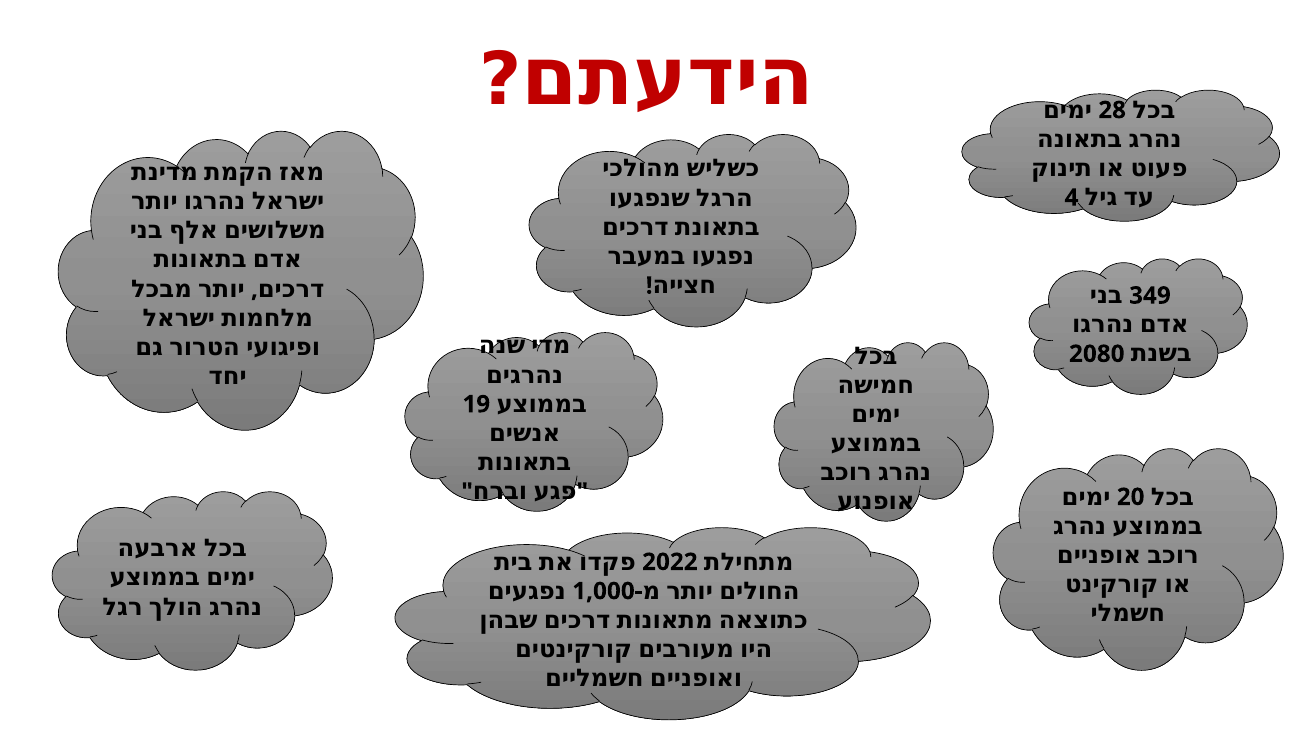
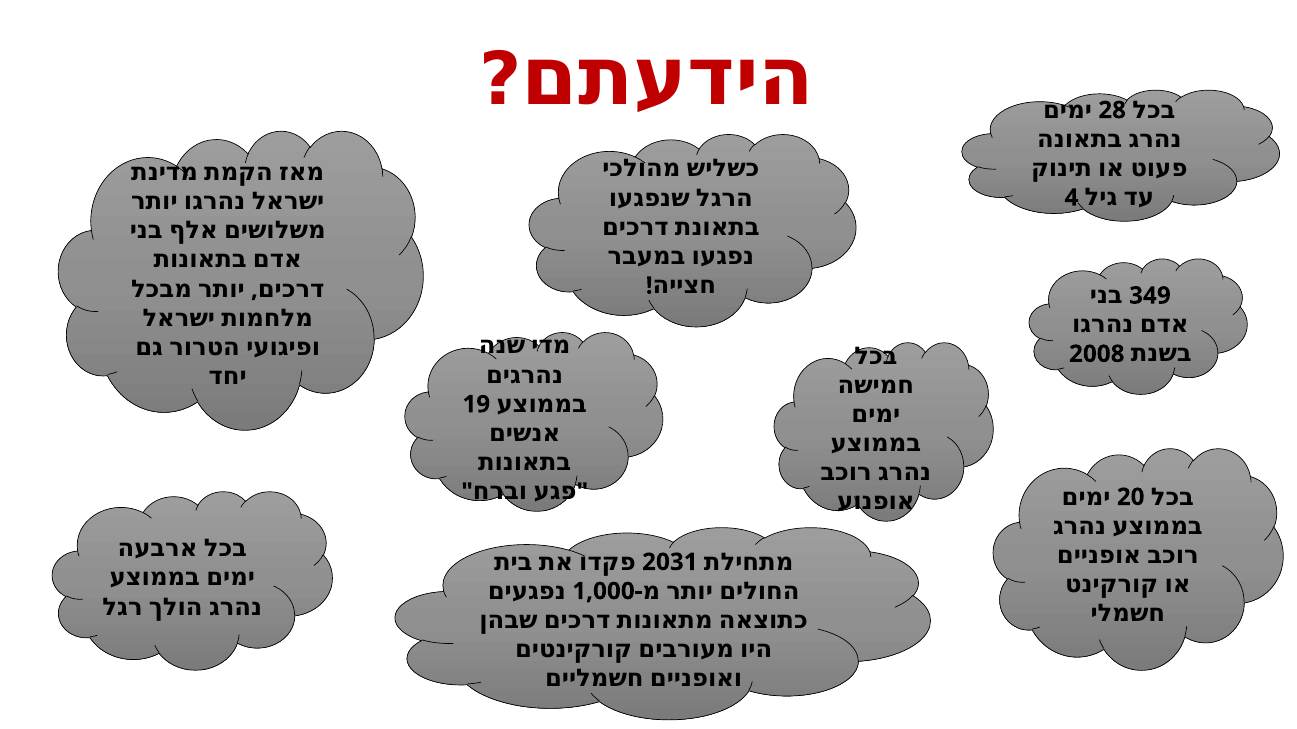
2080: 2080 -> 2008
2022: 2022 -> 2031
